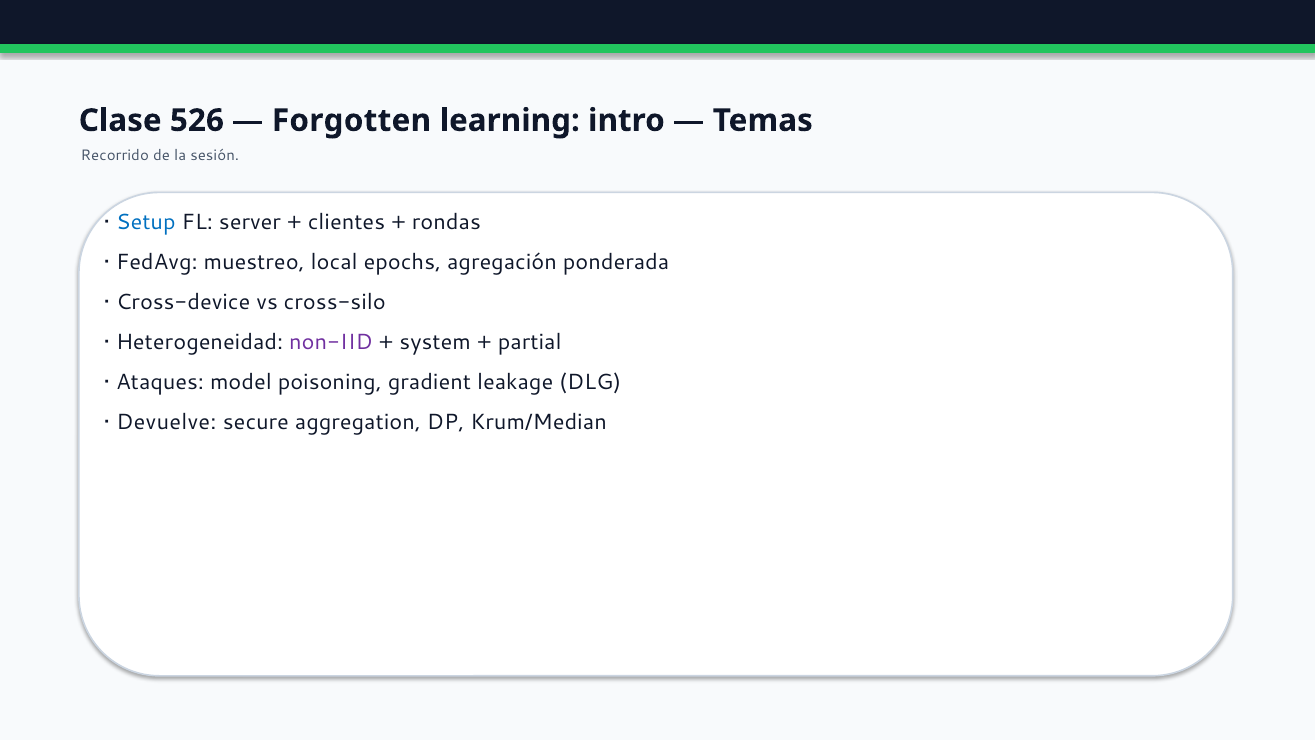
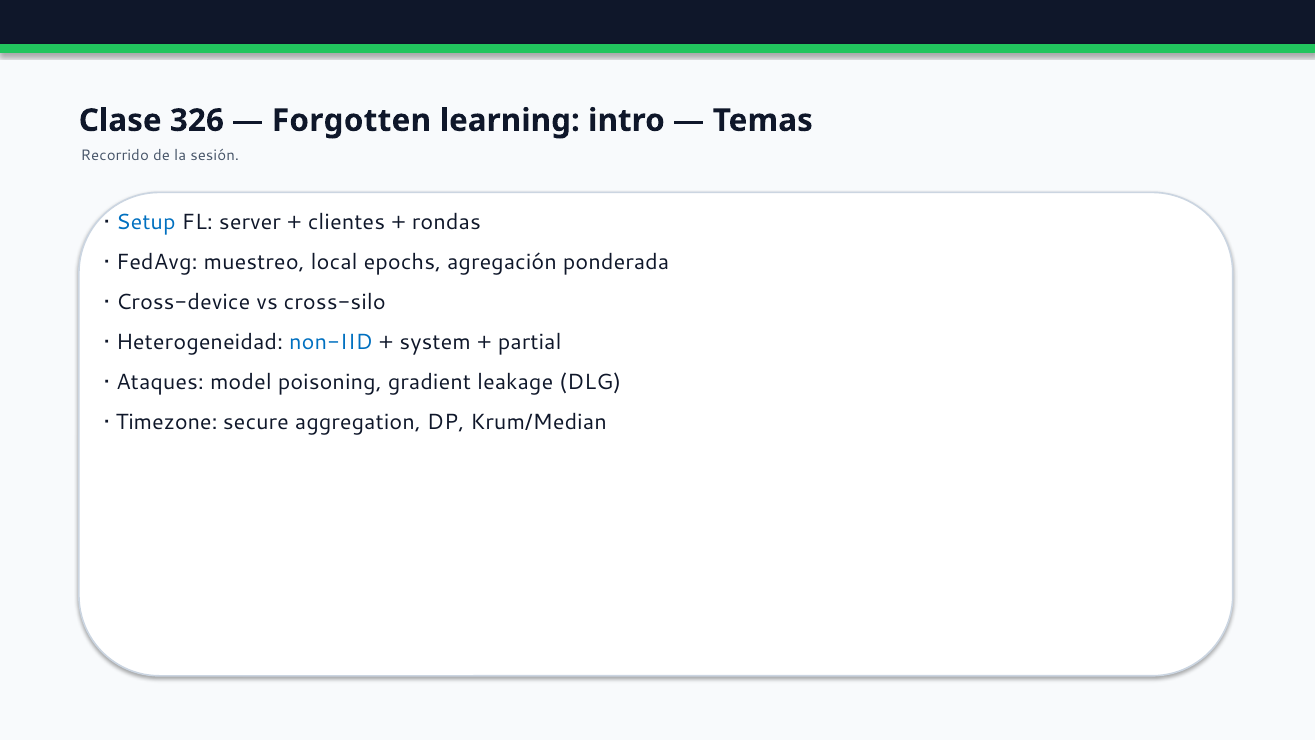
526: 526 -> 326
non-IID colour: purple -> blue
Devuelve: Devuelve -> Timezone
